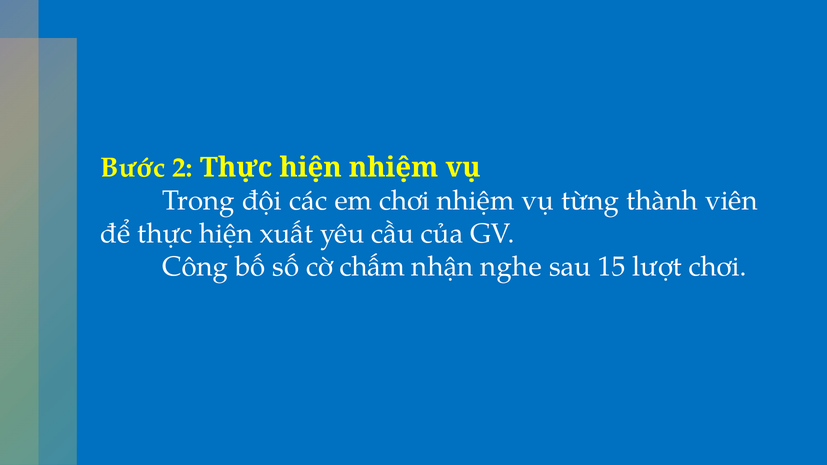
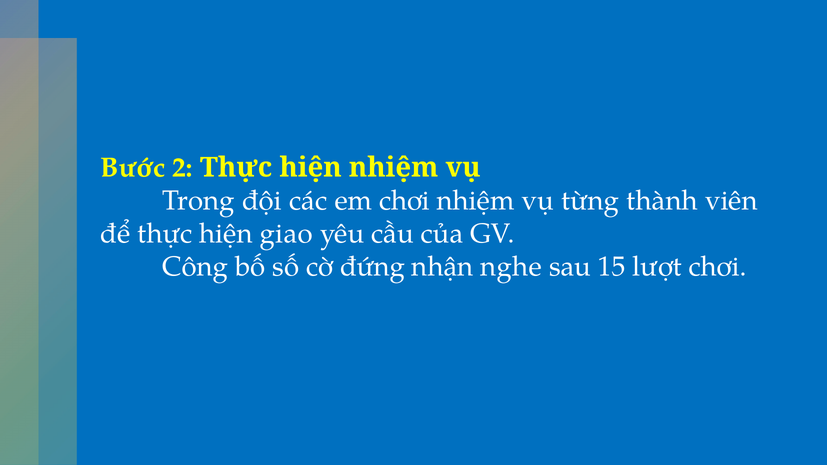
xuất: xuất -> giao
chấm: chấm -> đứng
